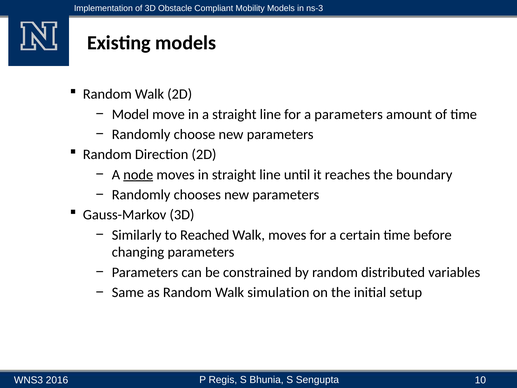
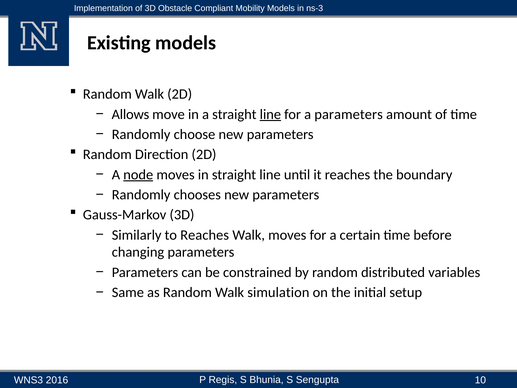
Model: Model -> Allows
line at (270, 114) underline: none -> present
to Reached: Reached -> Reaches
